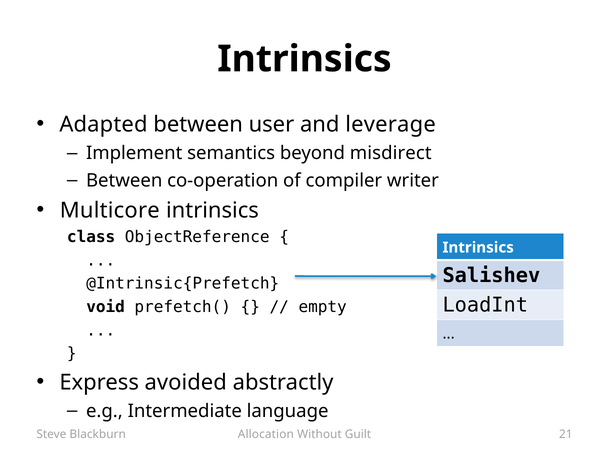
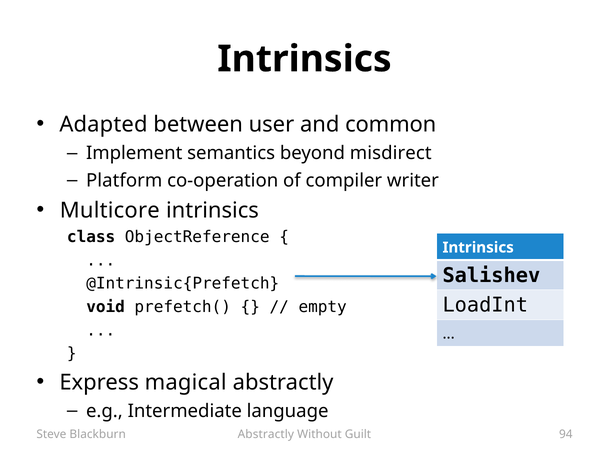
leverage: leverage -> common
Between at (124, 180): Between -> Platform
avoided: avoided -> magical
Allocation at (266, 434): Allocation -> Abstractly
21: 21 -> 94
